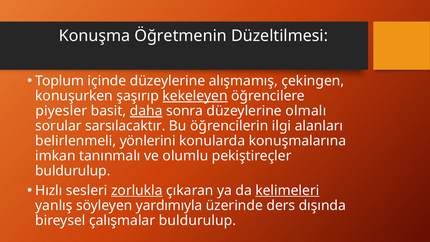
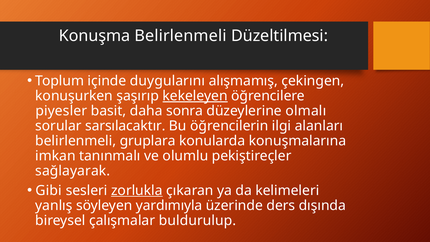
Konuşma Öğretmenin: Öğretmenin -> Belirlenmeli
içinde düzeylerine: düzeylerine -> duygularını
daha underline: present -> none
yönlerini: yönlerini -> gruplara
buldurulup at (73, 171): buldurulup -> sağlayarak
Hızlı: Hızlı -> Gibi
kelimeleri underline: present -> none
